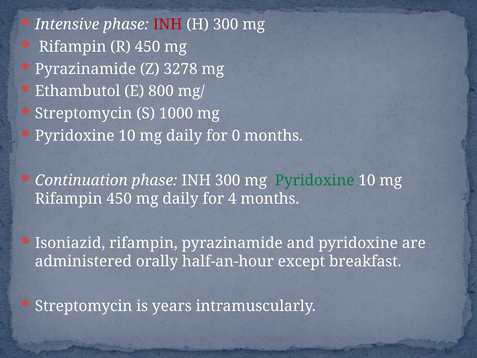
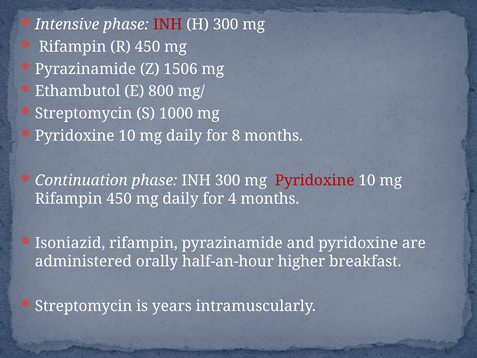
3278: 3278 -> 1506
0: 0 -> 8
Pyridoxine at (315, 180) colour: green -> red
except: except -> higher
